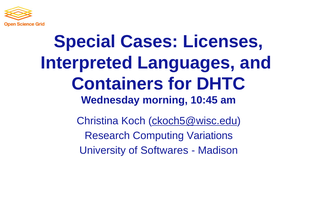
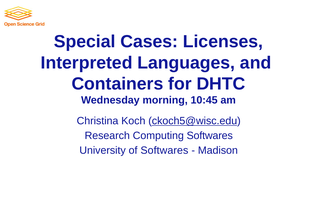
Computing Variations: Variations -> Softwares
